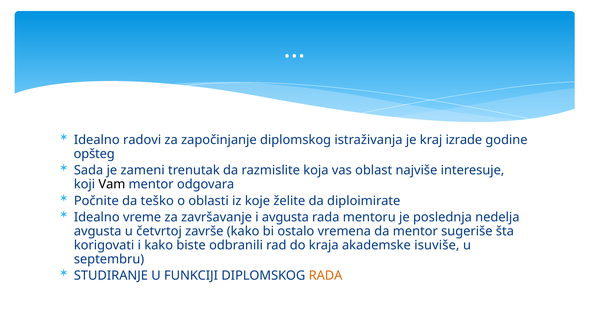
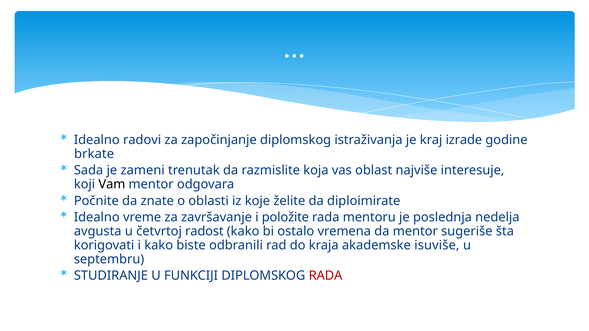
opšteg: opšteg -> brkate
teško: teško -> znate
i avgusta: avgusta -> položite
završe: završe -> radost
RADA at (326, 276) colour: orange -> red
